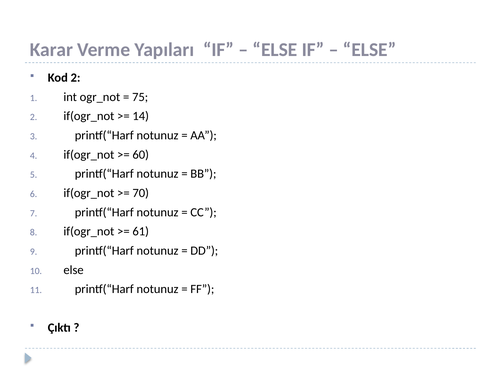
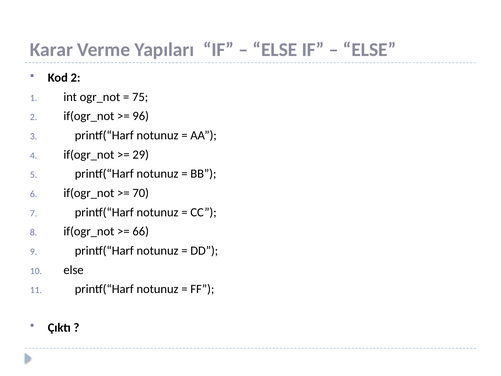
14: 14 -> 96
60: 60 -> 29
61: 61 -> 66
